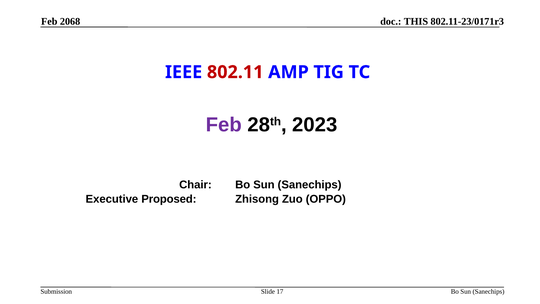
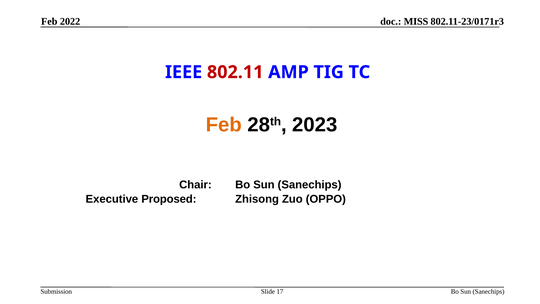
2068: 2068 -> 2022
THIS: THIS -> MISS
Feb at (224, 125) colour: purple -> orange
